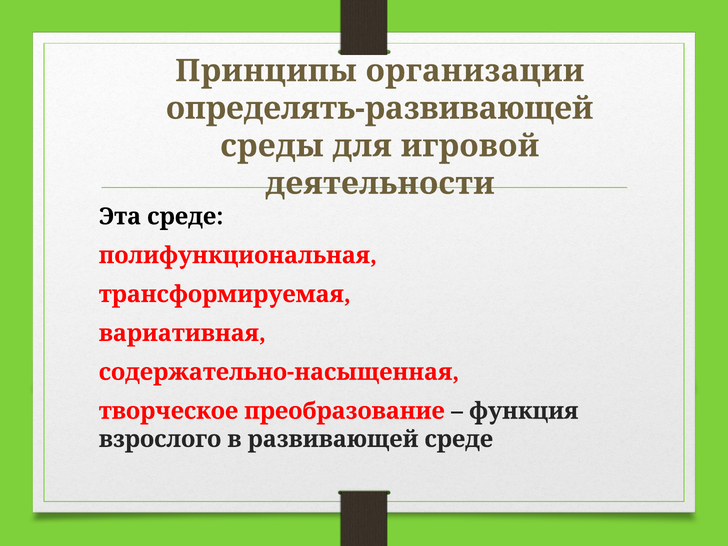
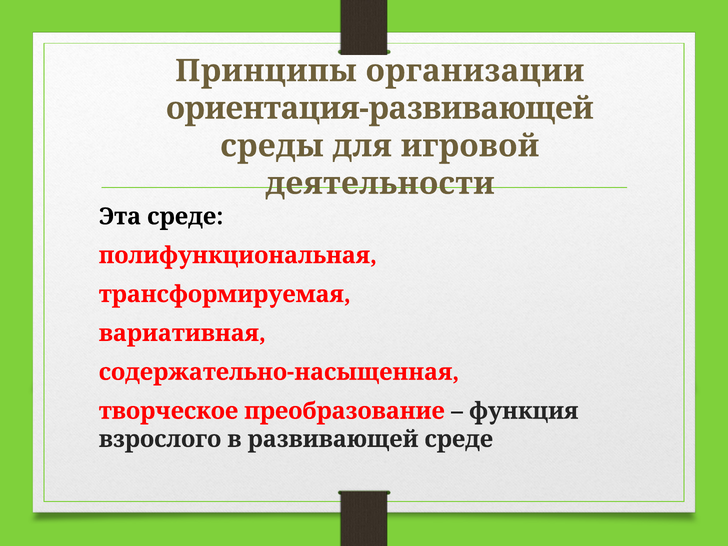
определять-развивающей: определять-развивающей -> ориентация-развивающей
